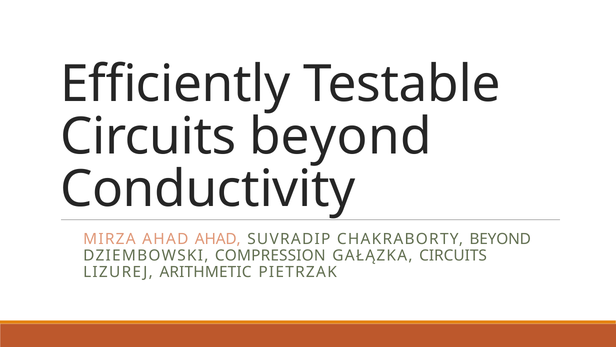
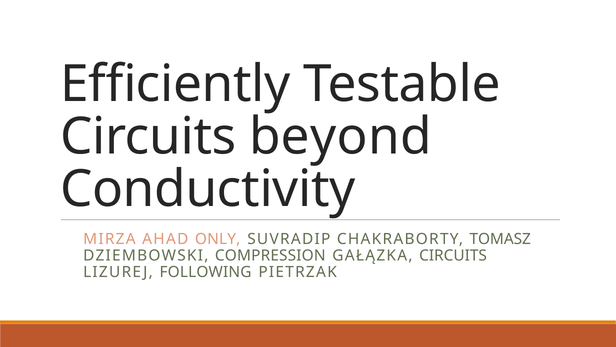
AHAD AHAD: AHAD -> ONLY
CHAKRABORTY BEYOND: BEYOND -> TOMASZ
ARITHMETIC: ARITHMETIC -> FOLLOWING
